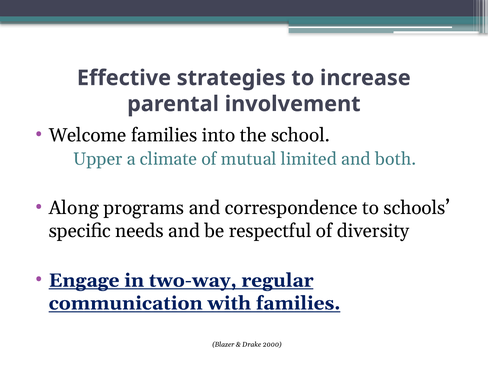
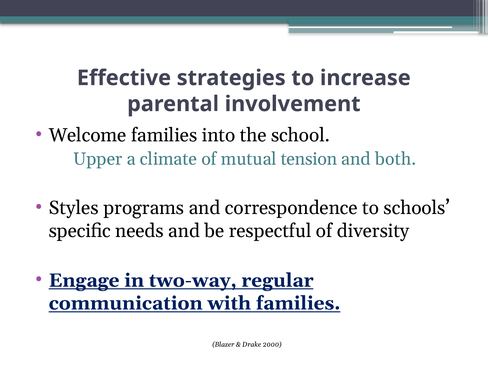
limited: limited -> tension
Along: Along -> Styles
